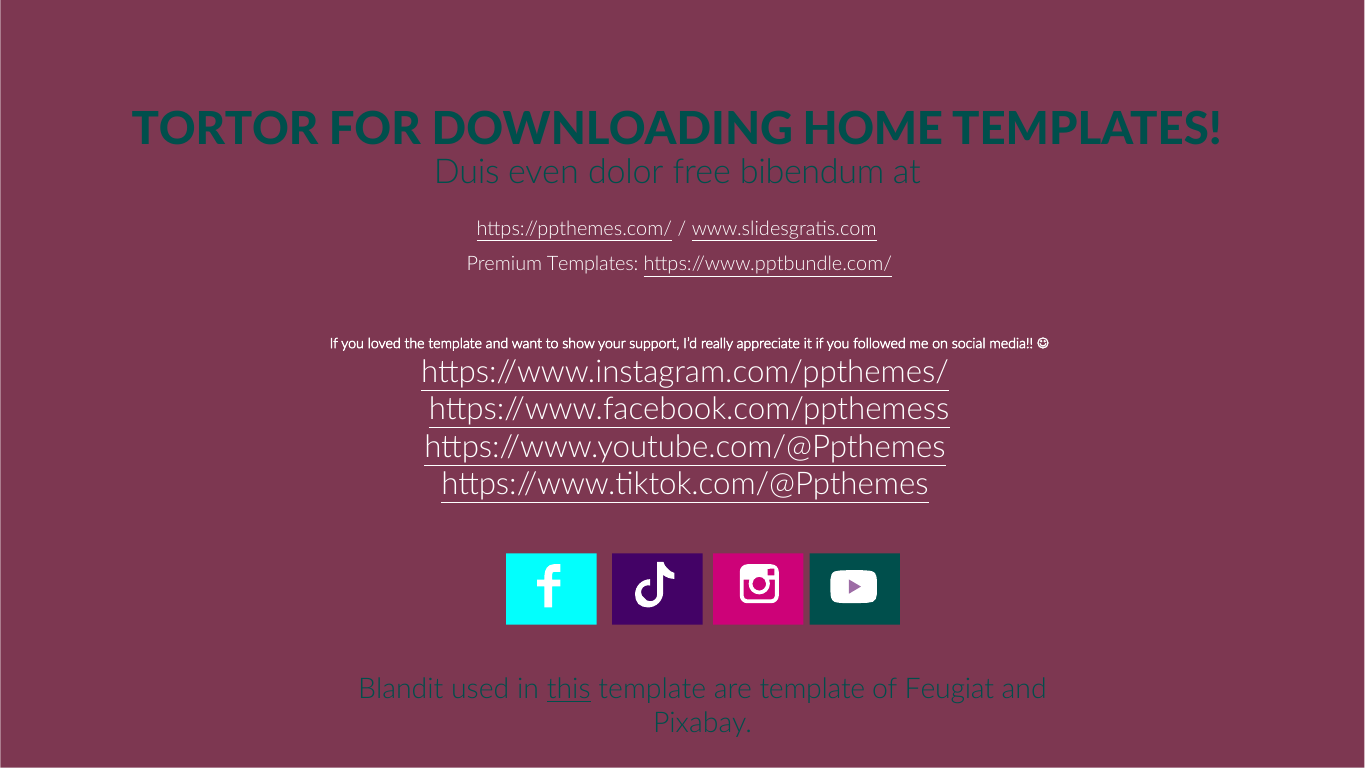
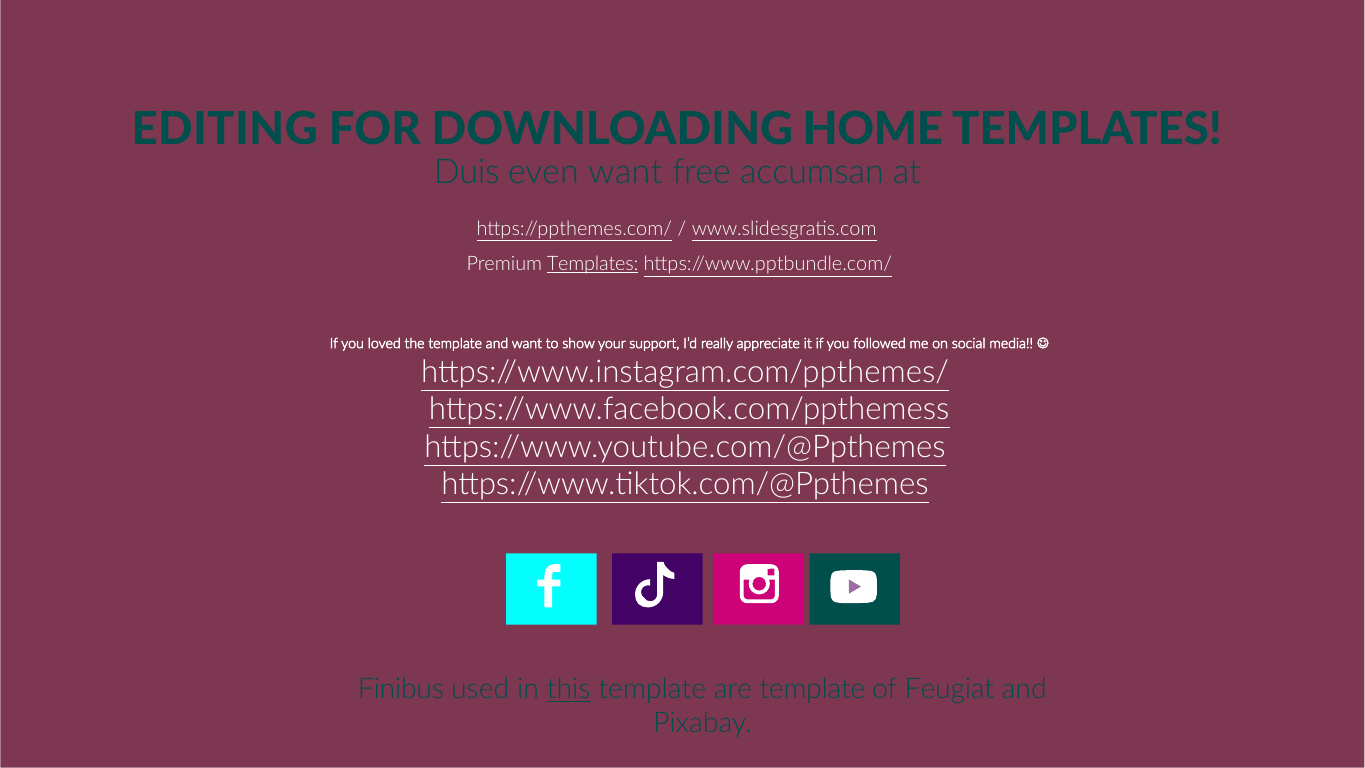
TORTOR: TORTOR -> EDITING
even dolor: dolor -> want
bibendum: bibendum -> accumsan
Templates at (593, 264) underline: none -> present
Blandit: Blandit -> Finibus
